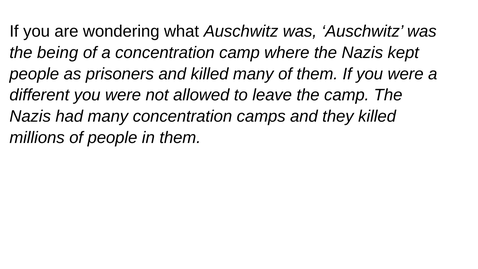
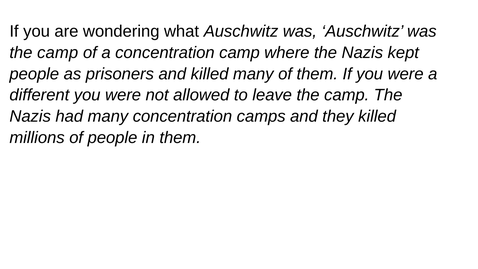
being at (58, 53): being -> camp
